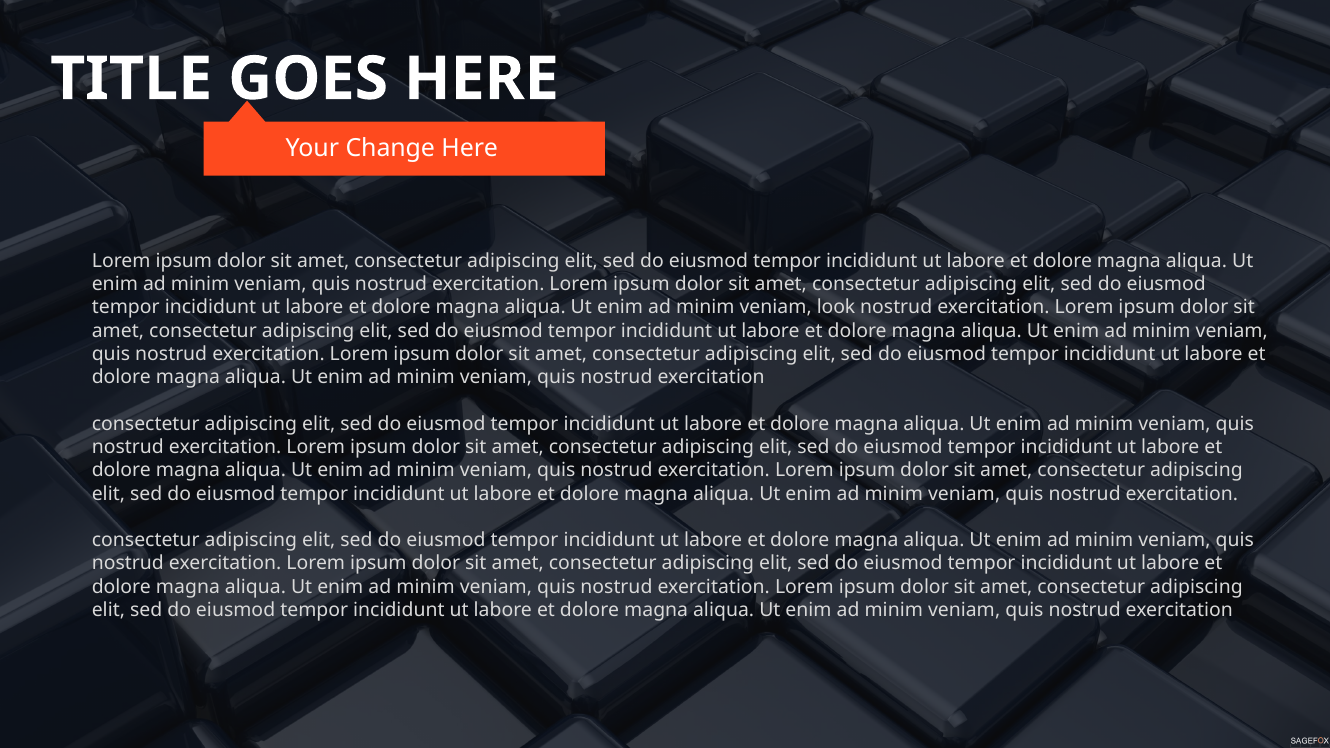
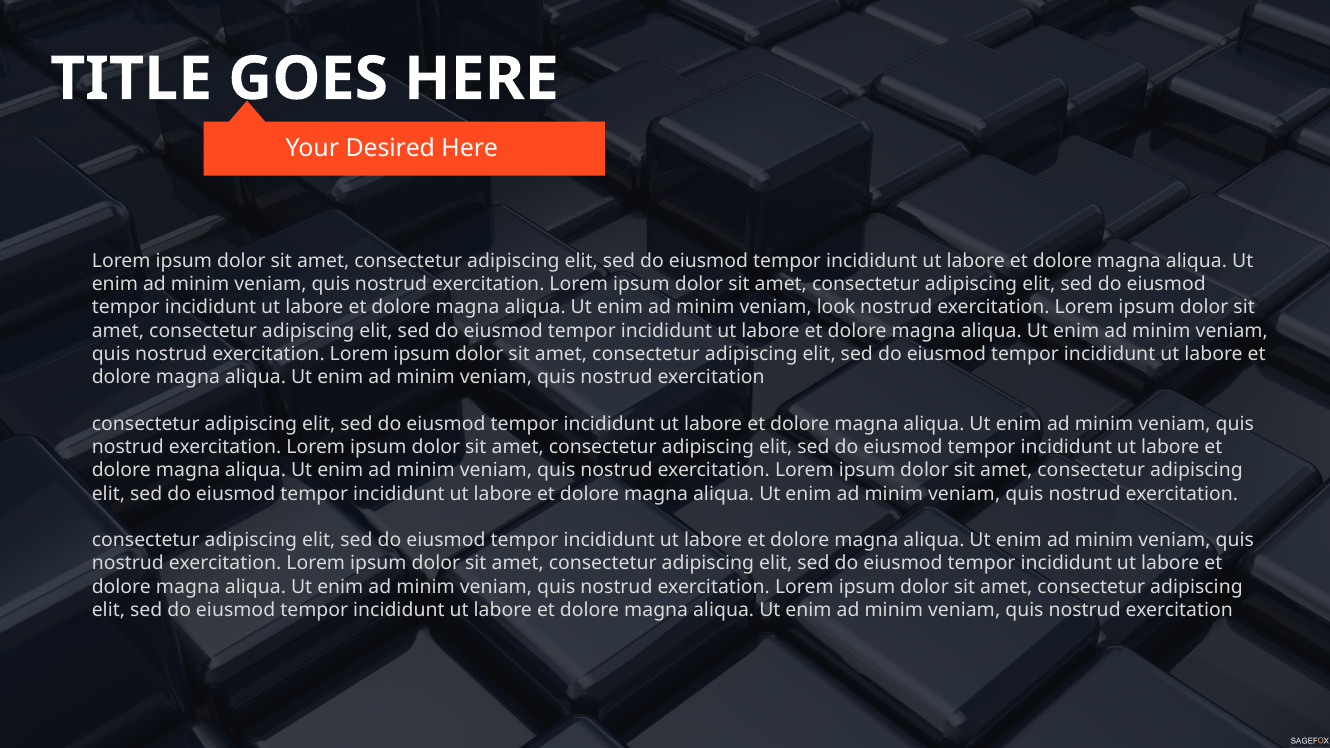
Change: Change -> Desired
